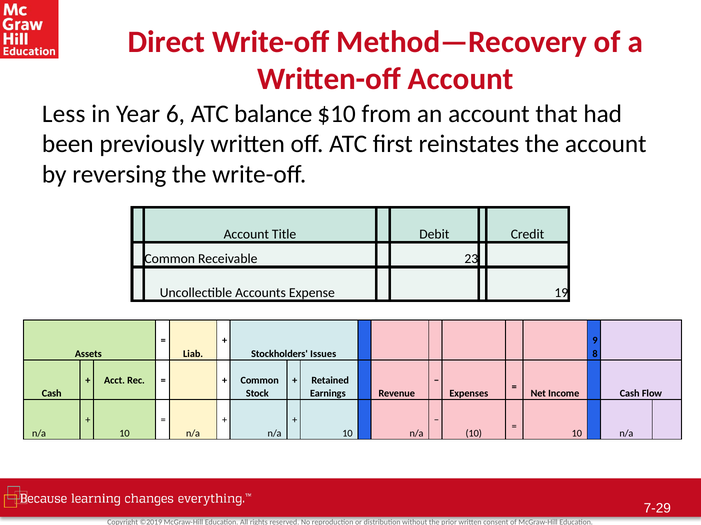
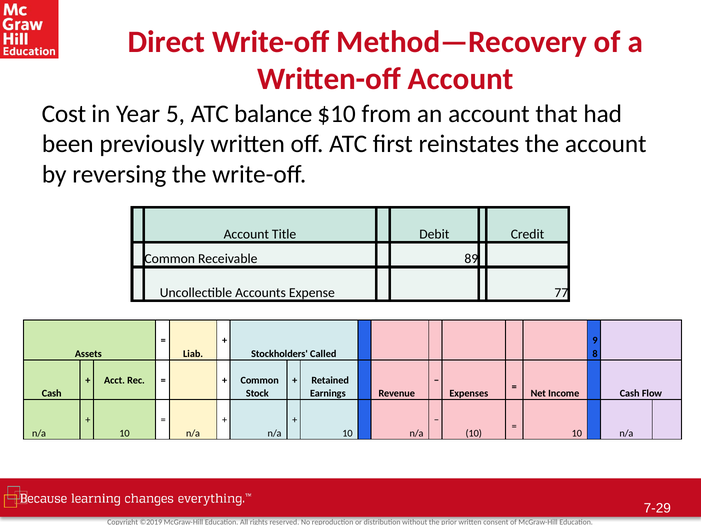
Less: Less -> Cost
6: 6 -> 5
23: 23 -> 89
19: 19 -> 77
Issues: Issues -> Called
